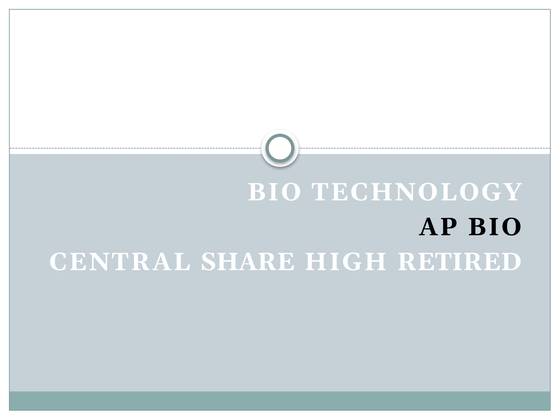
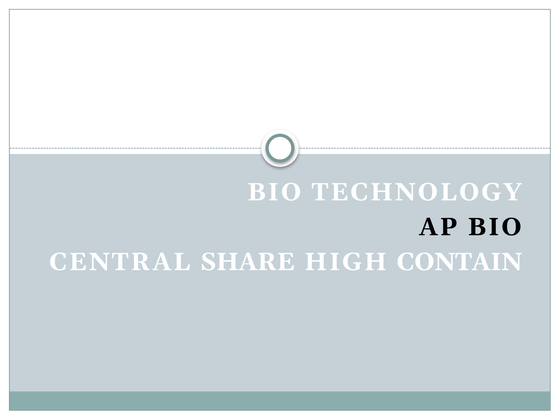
RETIRED: RETIRED -> CONTAIN
